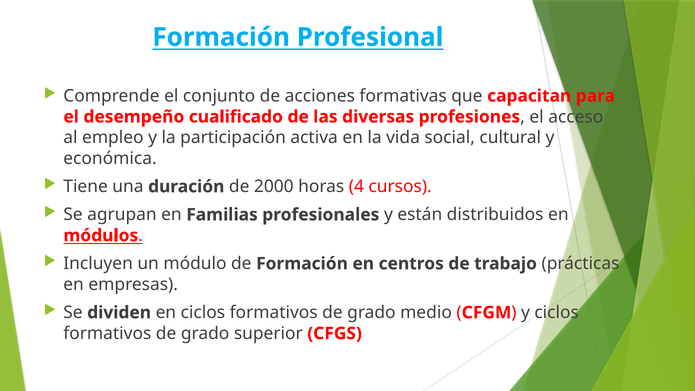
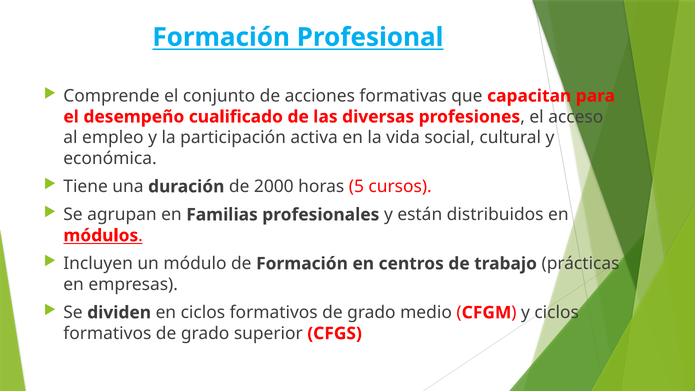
4: 4 -> 5
